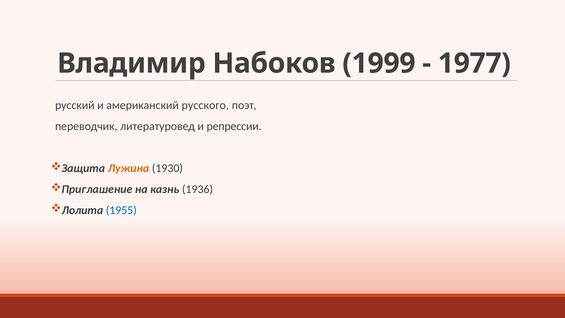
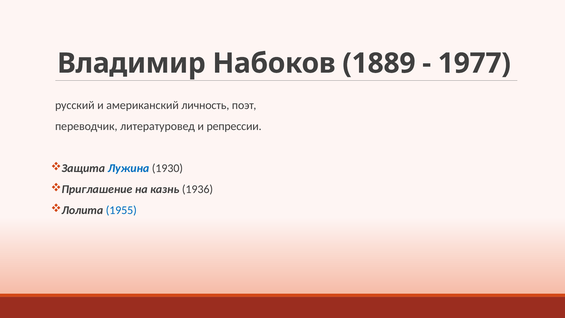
1999: 1999 -> 1889
русского: русского -> личность
Лужина colour: orange -> blue
